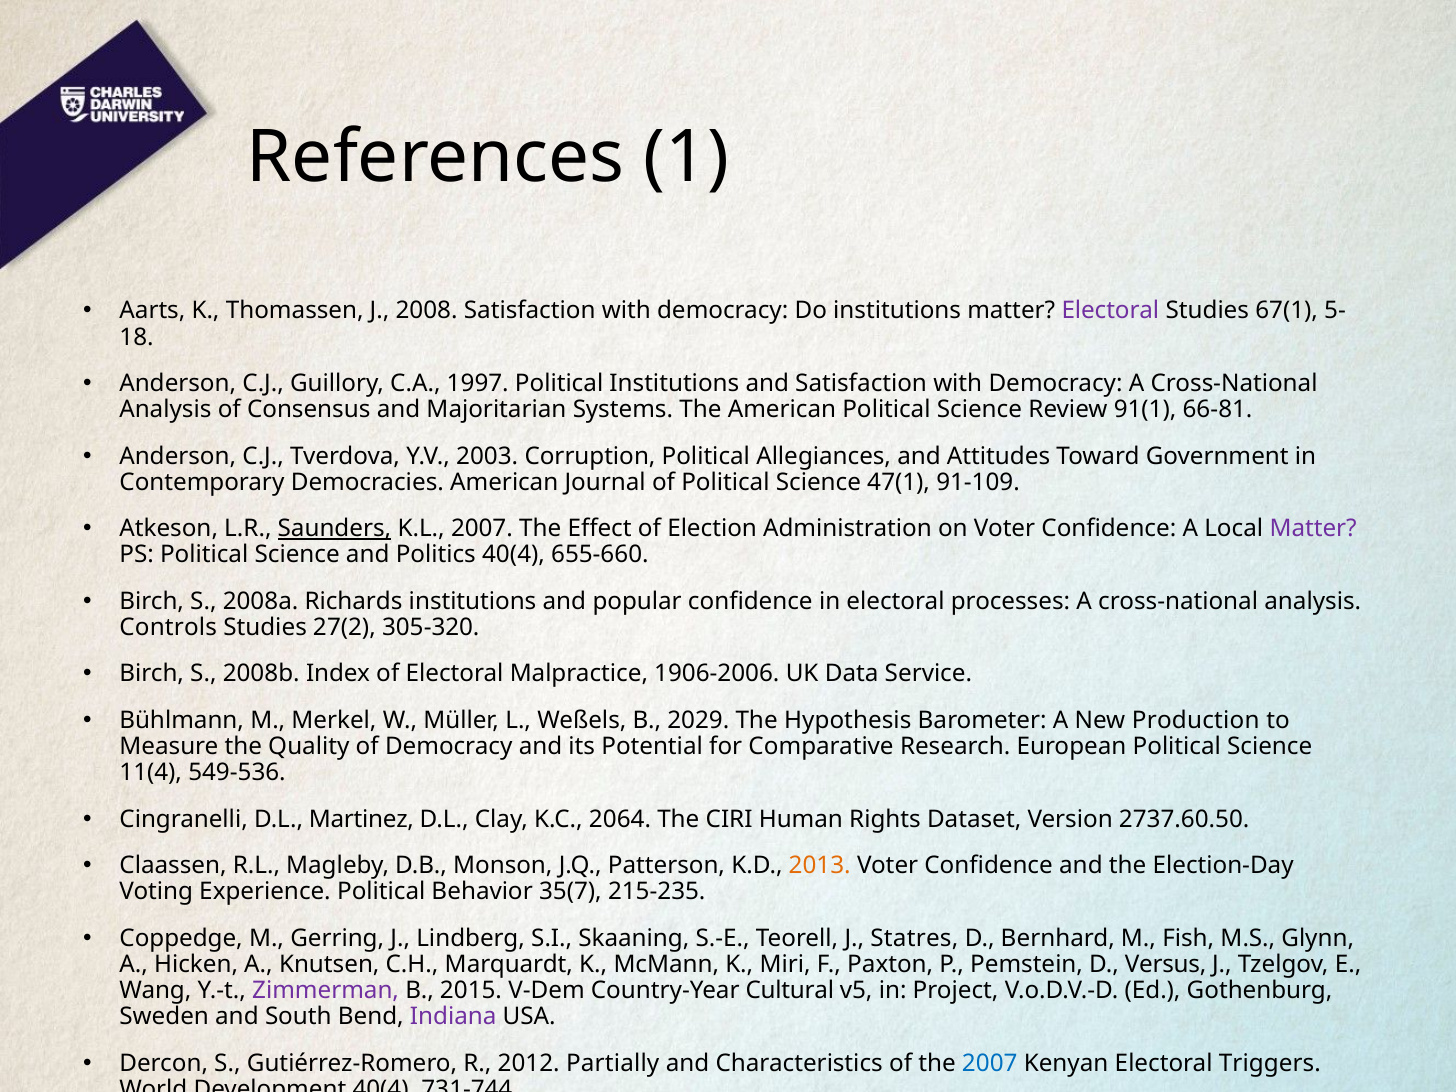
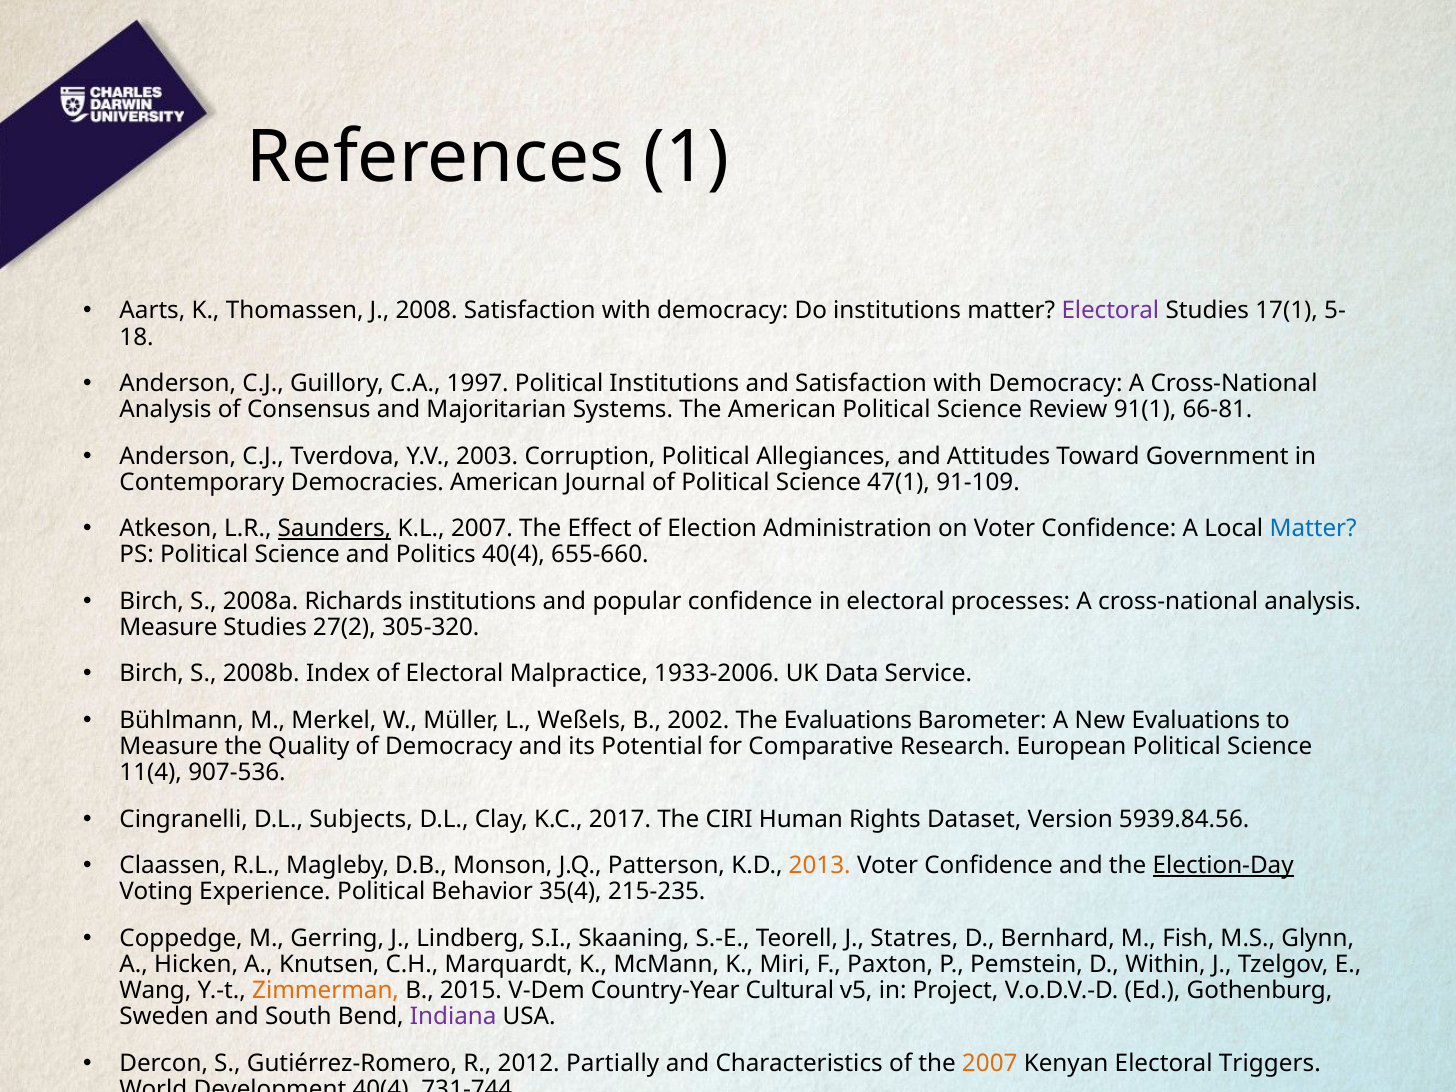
67(1: 67(1 -> 17(1
Matter at (1313, 529) colour: purple -> blue
Controls at (168, 628): Controls -> Measure
1906-2006: 1906-2006 -> 1933-2006
2029: 2029 -> 2002
The Hypothesis: Hypothesis -> Evaluations
New Production: Production -> Evaluations
549-536: 549-536 -> 907-536
Martinez: Martinez -> Subjects
2064: 2064 -> 2017
2737.60.50: 2737.60.50 -> 5939.84.56
Election-Day underline: none -> present
35(7: 35(7 -> 35(4
Versus: Versus -> Within
Zimmerman colour: purple -> orange
2007 at (990, 1063) colour: blue -> orange
